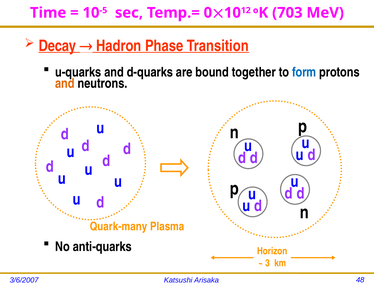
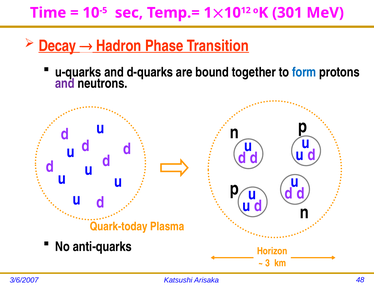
0: 0 -> 1
703: 703 -> 301
and at (65, 83) colour: orange -> purple
Quark-many: Quark-many -> Quark-today
